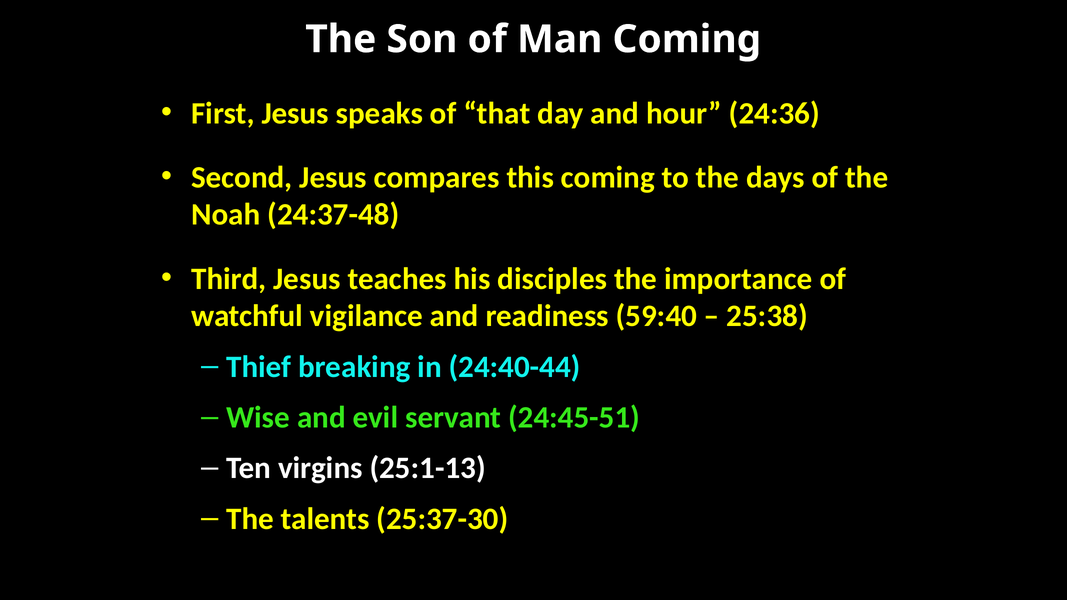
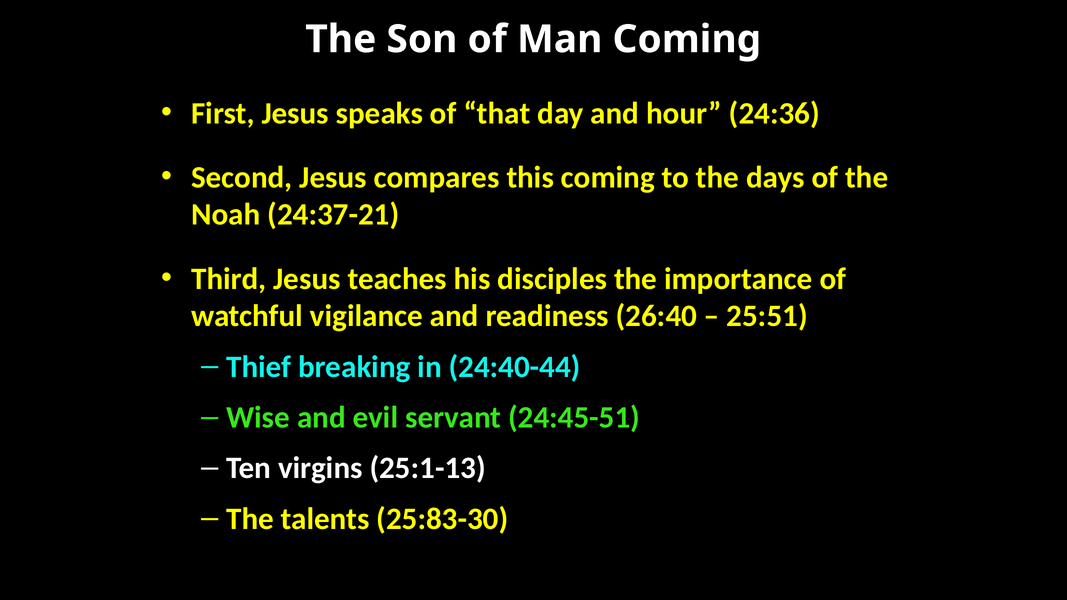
24:37-48: 24:37-48 -> 24:37-21
59:40: 59:40 -> 26:40
25:38: 25:38 -> 25:51
25:37-30: 25:37-30 -> 25:83-30
